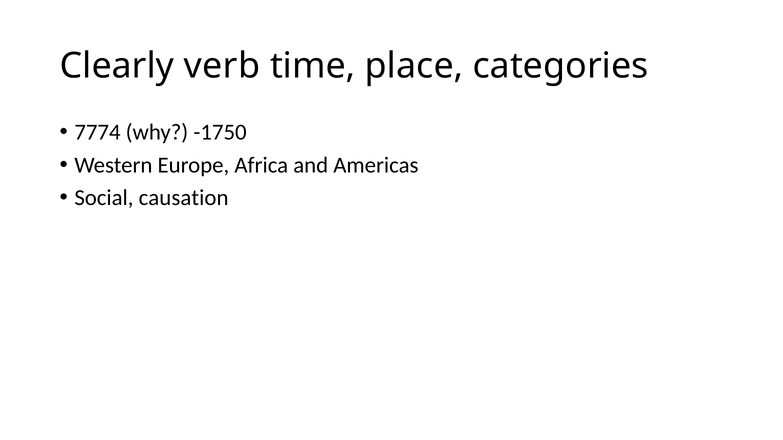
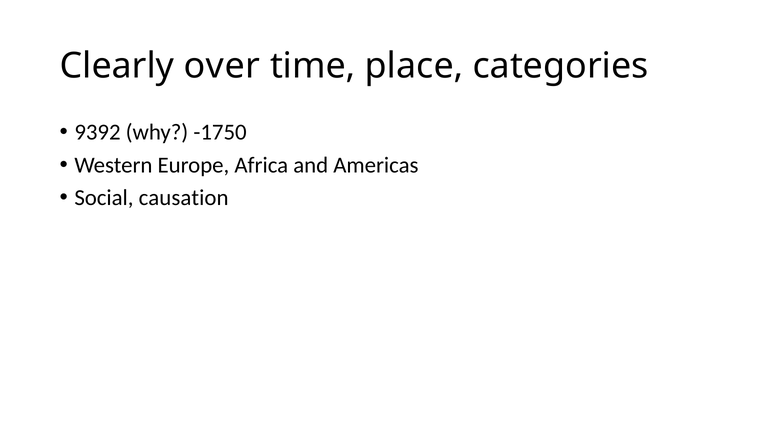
verb: verb -> over
7774: 7774 -> 9392
